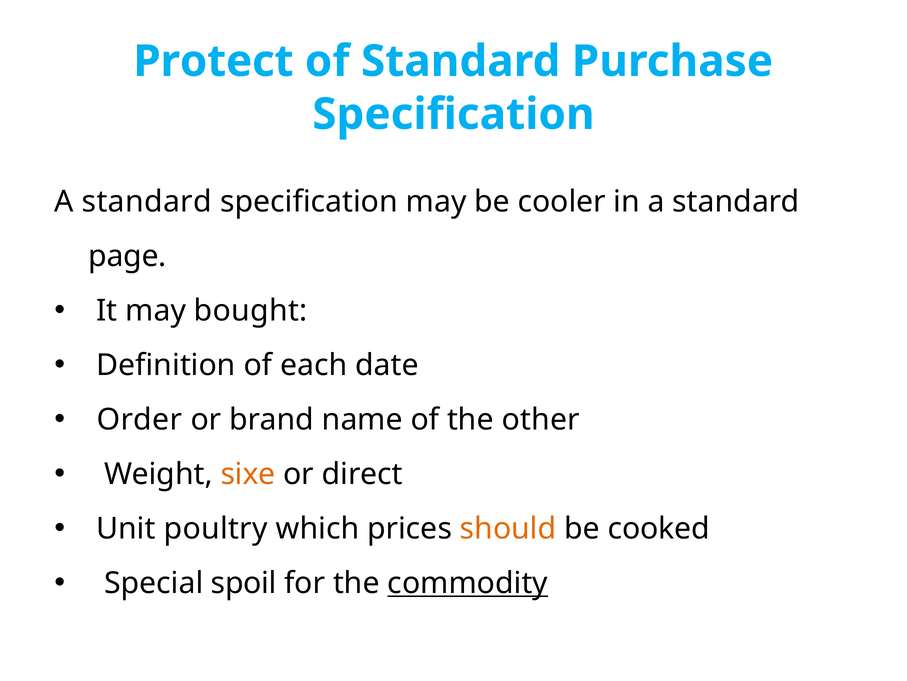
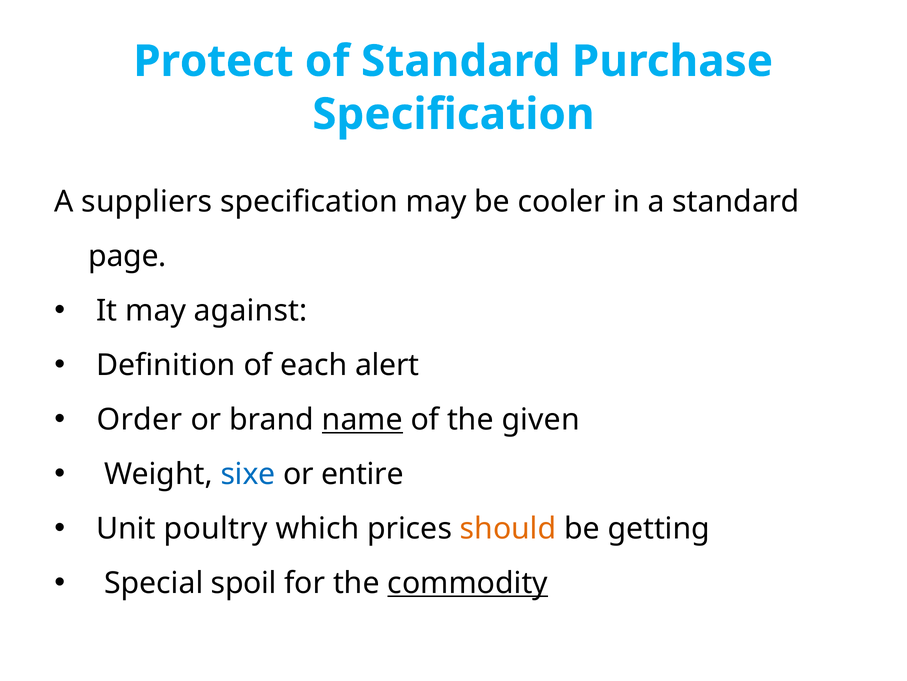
standard at (147, 202): standard -> suppliers
bought: bought -> against
date: date -> alert
name underline: none -> present
other: other -> given
sixe colour: orange -> blue
direct: direct -> entire
cooked: cooked -> getting
